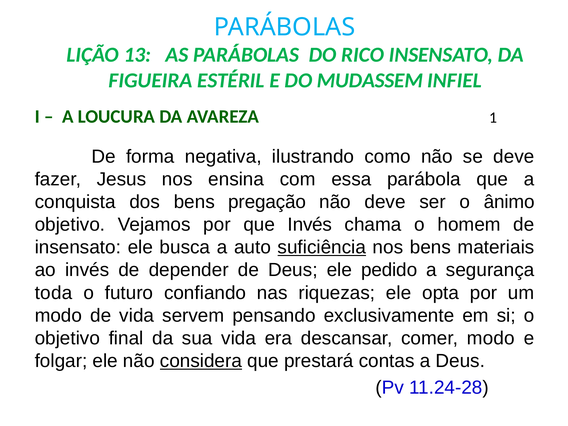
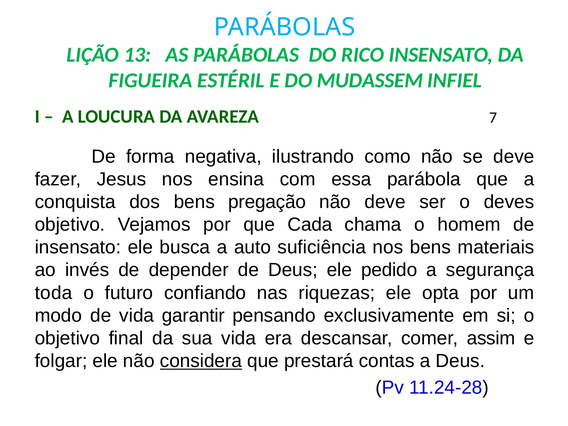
1: 1 -> 7
ânimo: ânimo -> deves
que Invés: Invés -> Cada
suficiência underline: present -> none
servem: servem -> garantir
comer modo: modo -> assim
